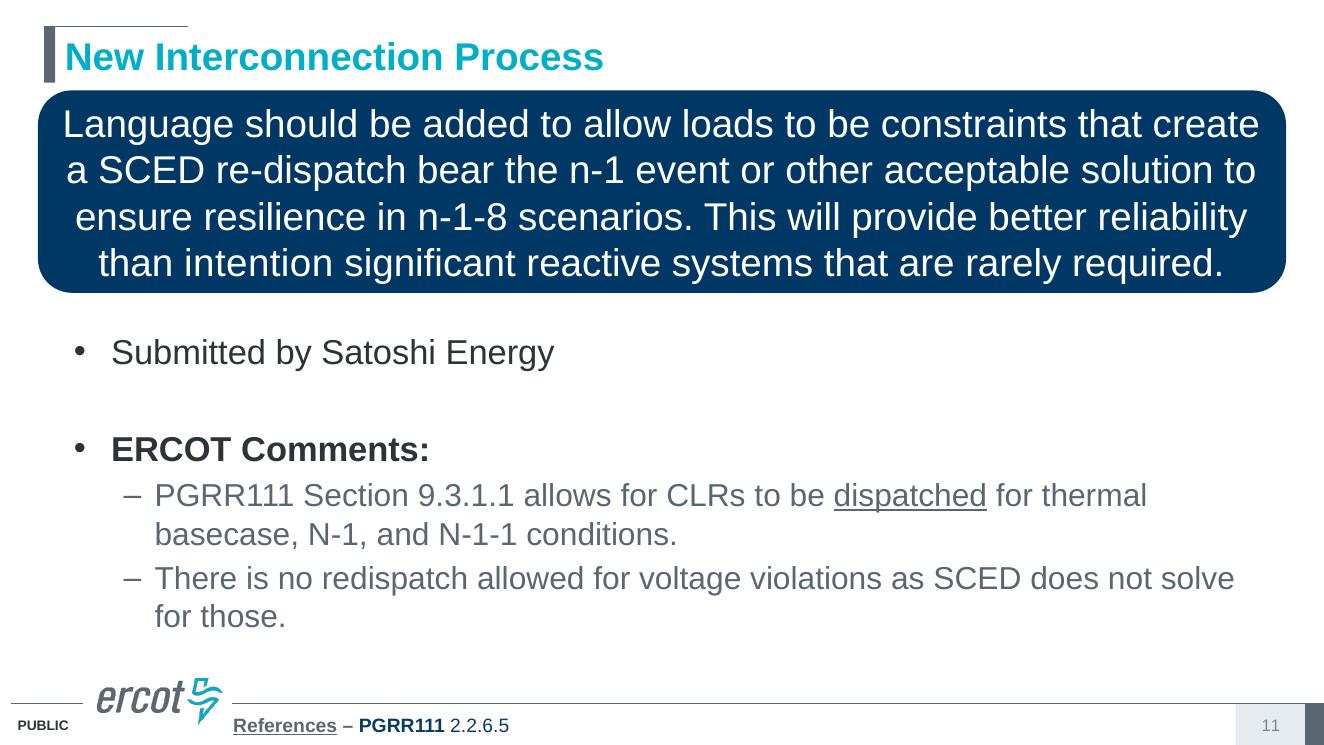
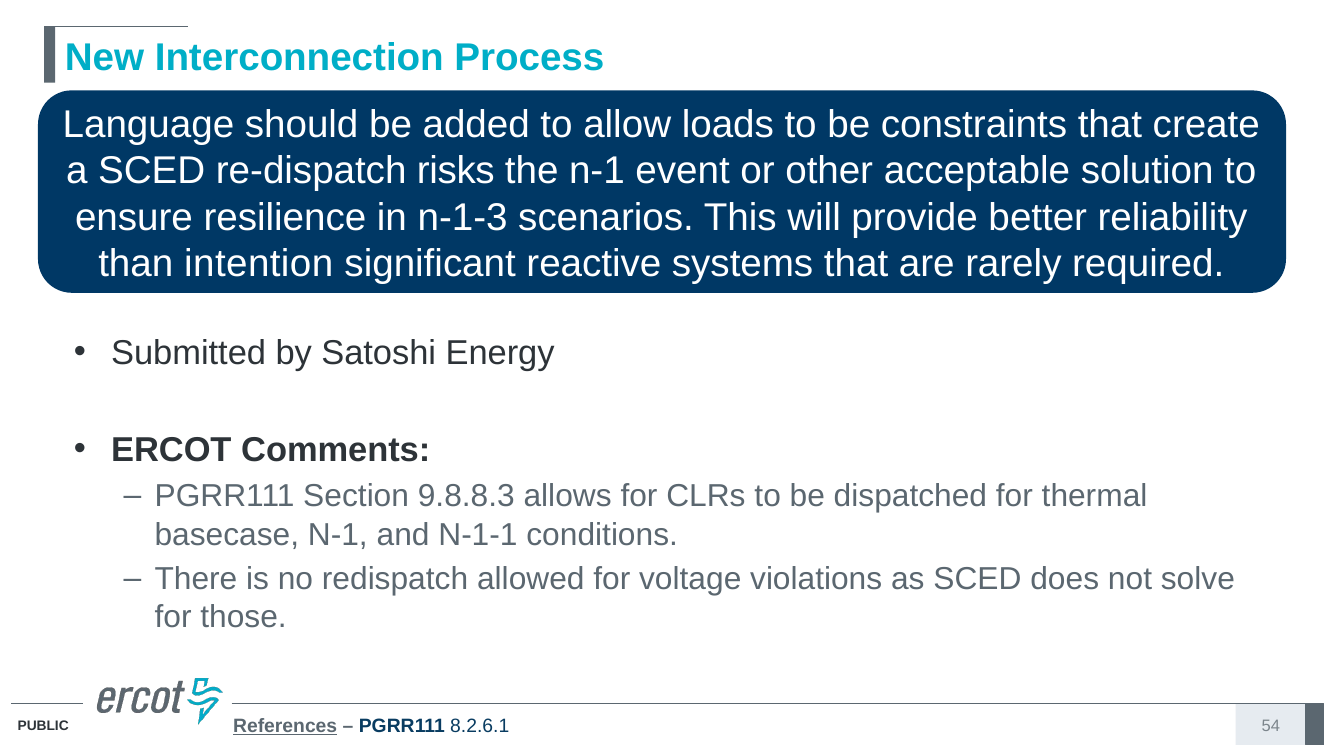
bear: bear -> risks
n-1-8: n-1-8 -> n-1-3
9.3.1.1: 9.3.1.1 -> 9.8.8.3
dispatched underline: present -> none
2.2.6.5: 2.2.6.5 -> 8.2.6.1
11: 11 -> 54
